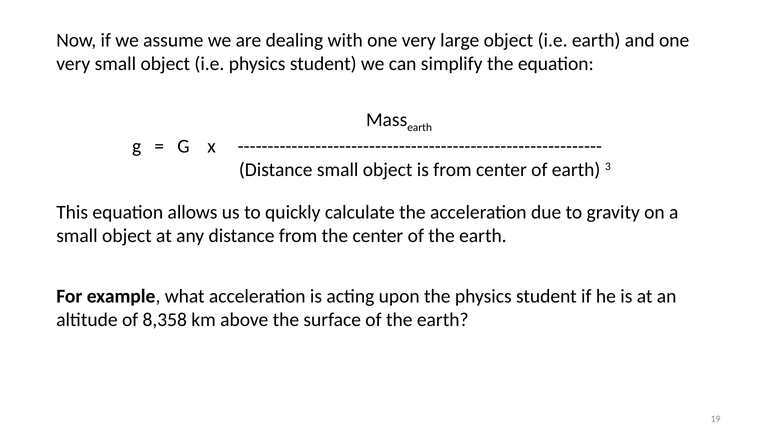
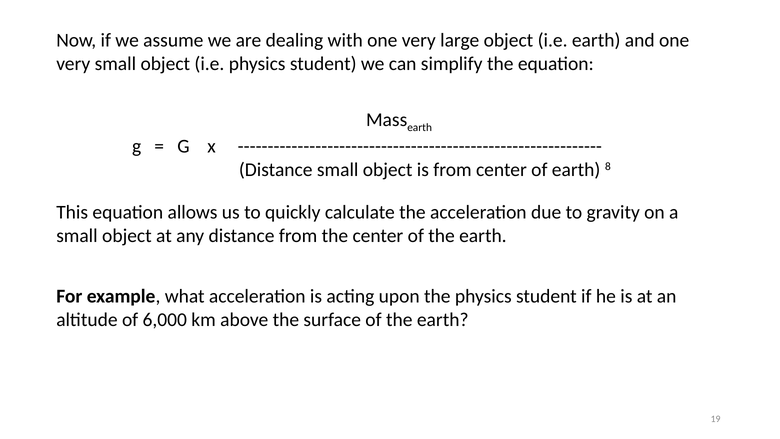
3: 3 -> 8
8,358: 8,358 -> 6,000
